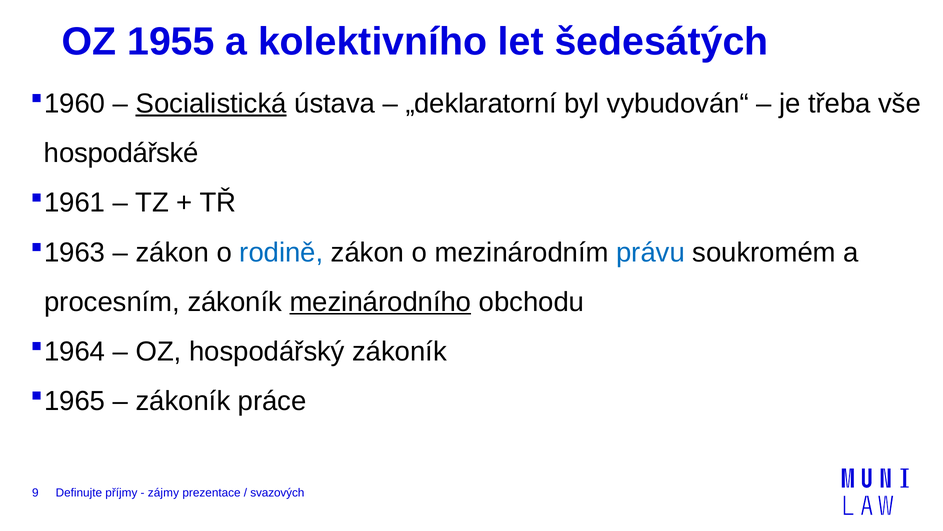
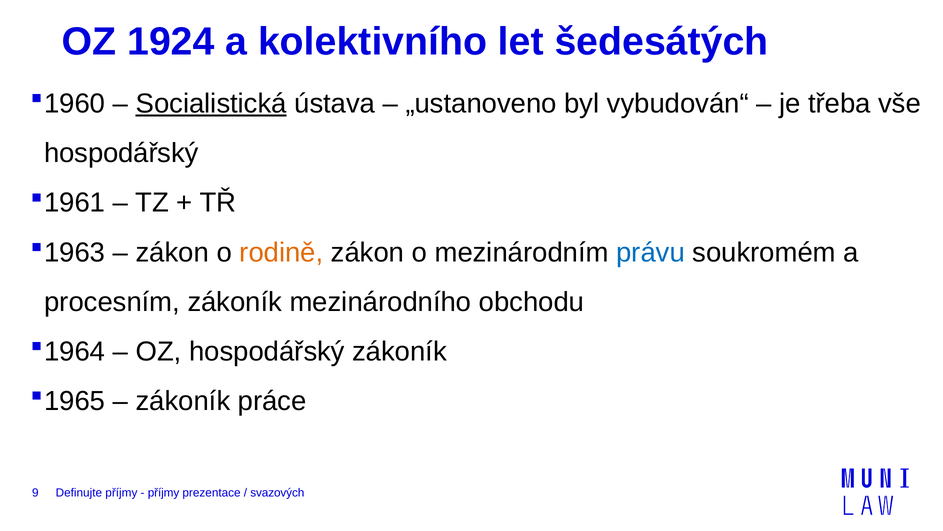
1955: 1955 -> 1924
„deklaratorní: „deklaratorní -> „ustanoveno
hospodářské at (121, 153): hospodářské -> hospodářský
rodině colour: blue -> orange
mezinárodního underline: present -> none
zájmy at (163, 492): zájmy -> příjmy
